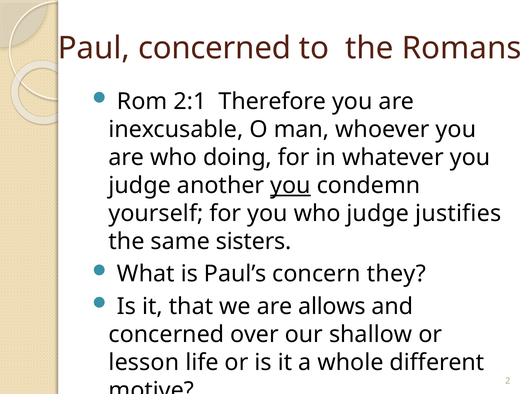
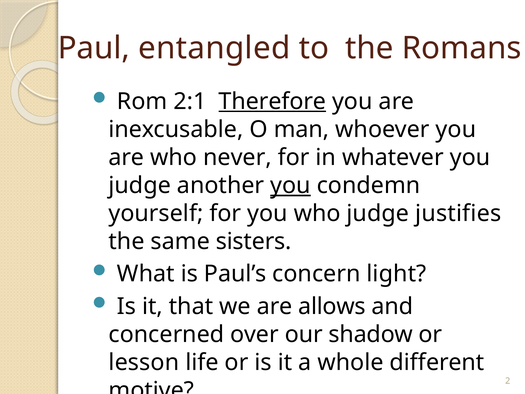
Paul concerned: concerned -> entangled
Therefore underline: none -> present
doing: doing -> never
they: they -> light
shallow: shallow -> shadow
